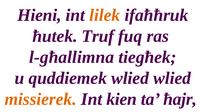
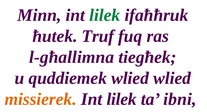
Hieni: Hieni -> Minn
lilek at (105, 15) colour: orange -> green
kien at (122, 99): kien -> lilek
ħajr: ħajr -> ibni
